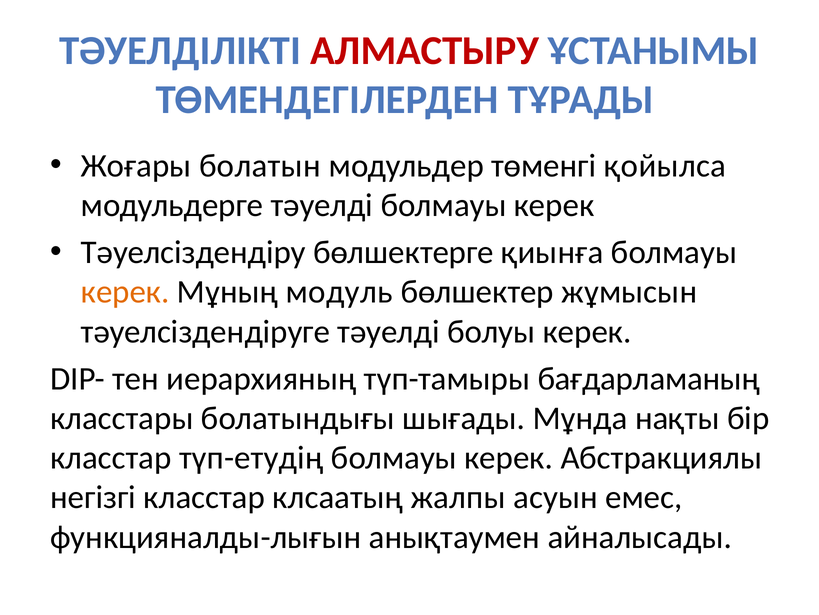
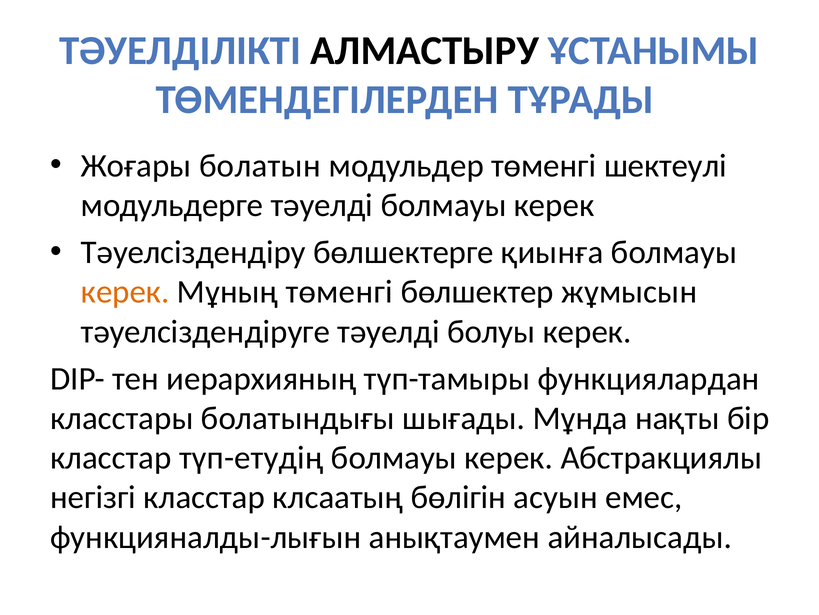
АЛМАСТЫРУ colour: red -> black
қойылса: қойылса -> шектеулі
Мұның модуль: модуль -> төменгі
бағдарламаның: бағдарламаның -> функциялардан
жалпы: жалпы -> бөлігін
